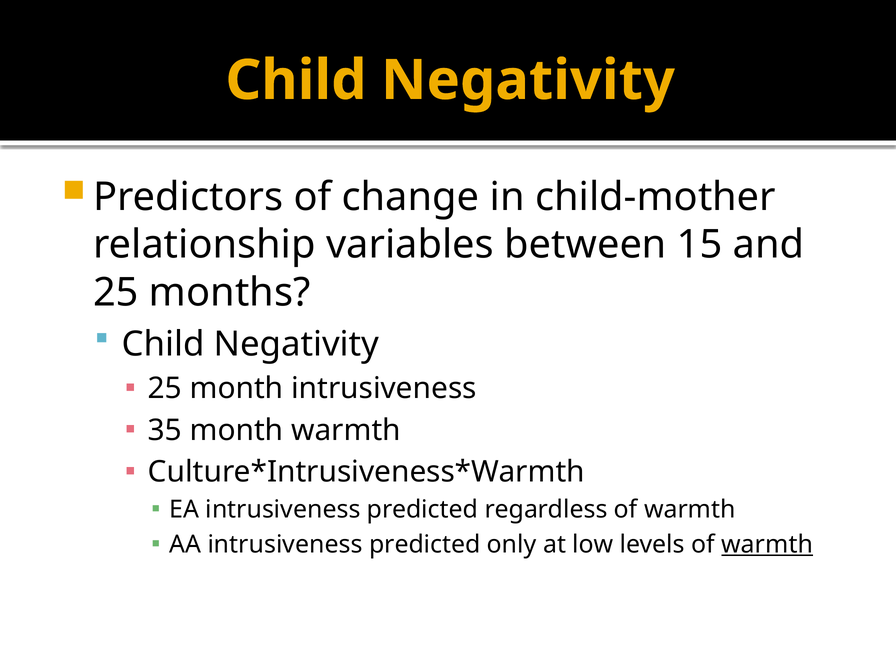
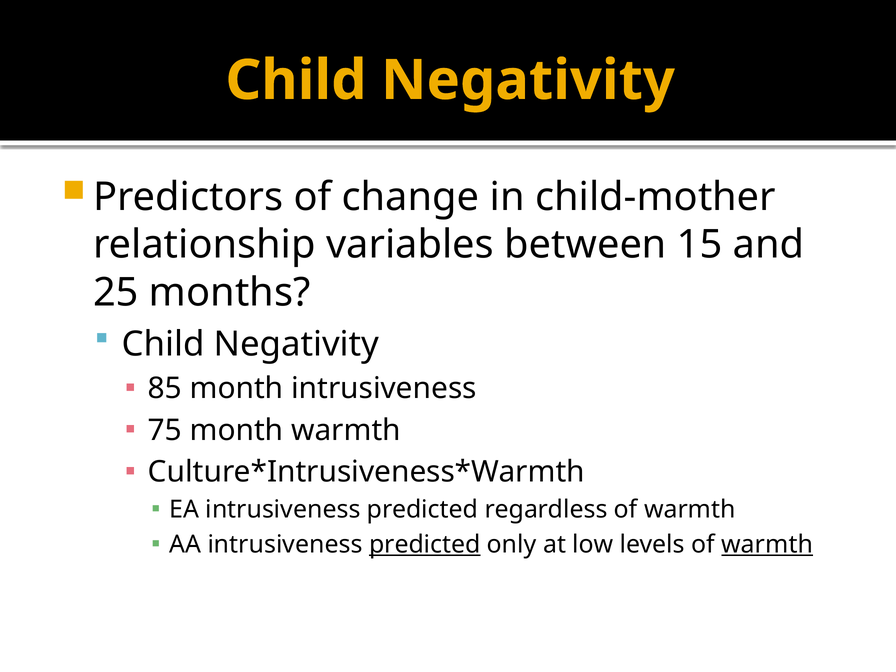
25 at (165, 388): 25 -> 85
35: 35 -> 75
predicted at (425, 544) underline: none -> present
